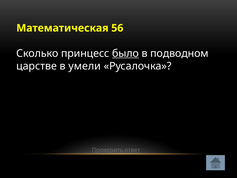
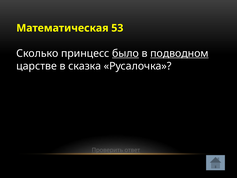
56: 56 -> 53
подводном underline: none -> present
умели: умели -> сказка
